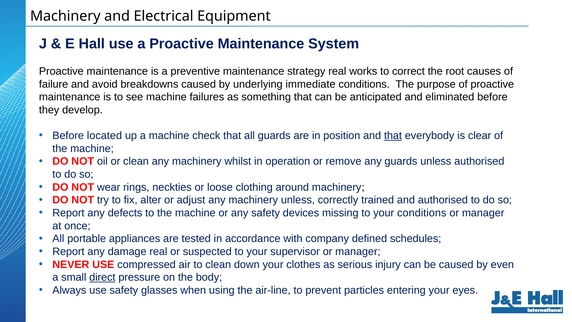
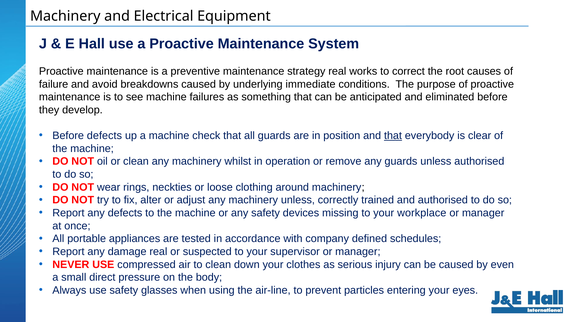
Before located: located -> defects
your conditions: conditions -> workplace
direct underline: present -> none
